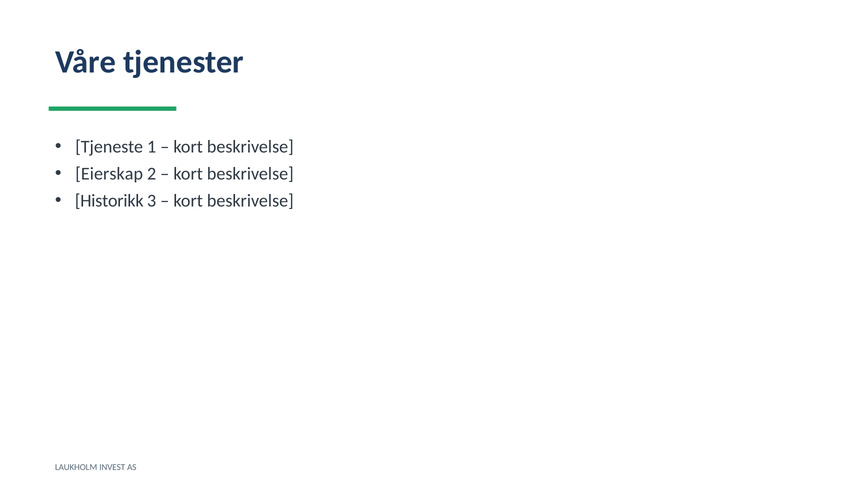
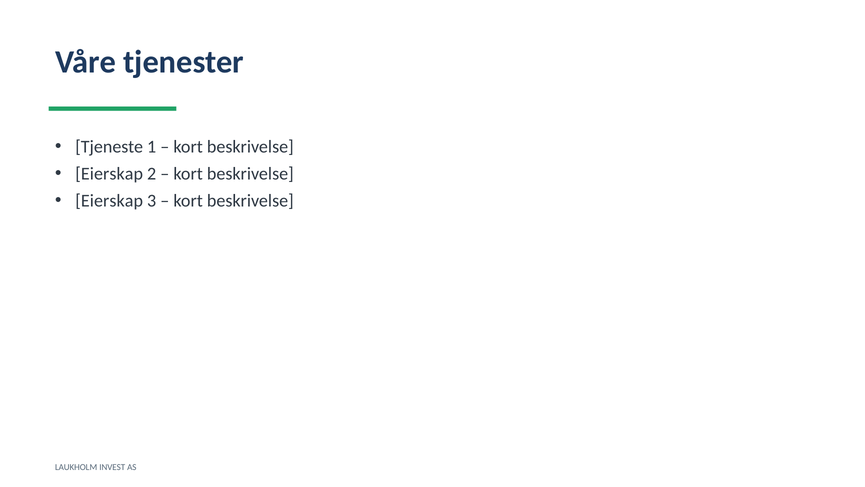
Historikk at (109, 201): Historikk -> Eierskap
